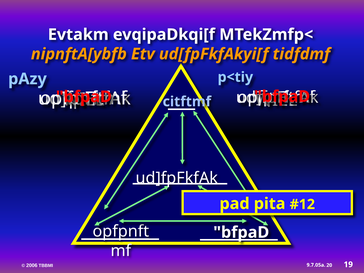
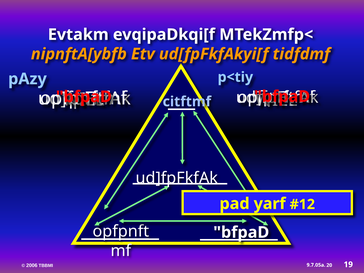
pita: pita -> yarf
